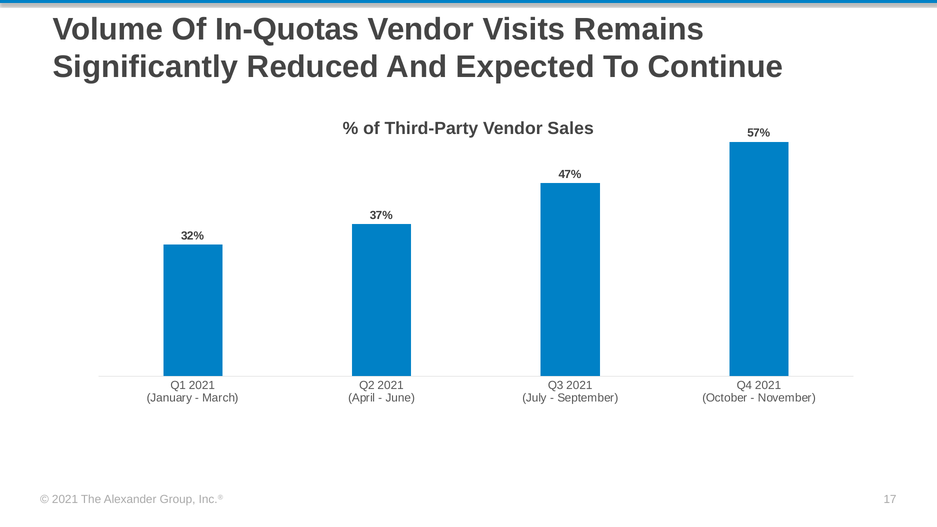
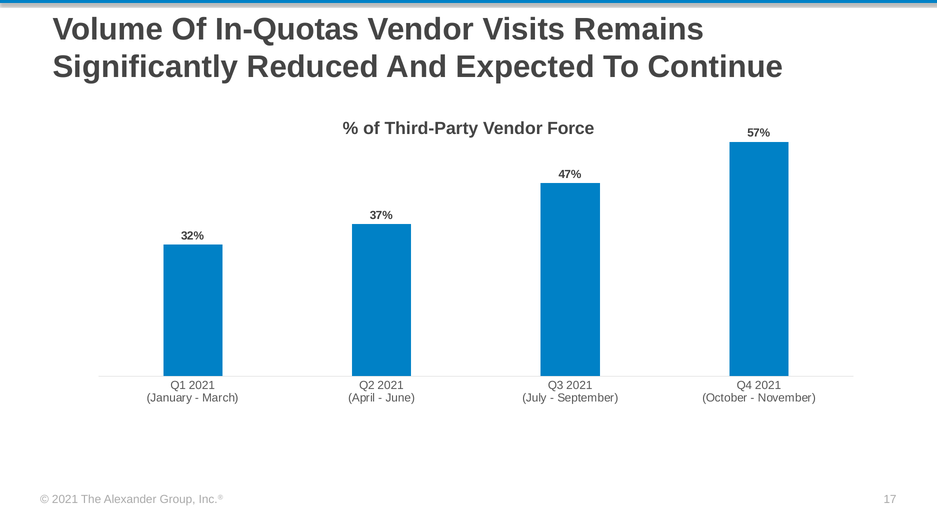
Sales: Sales -> Force
